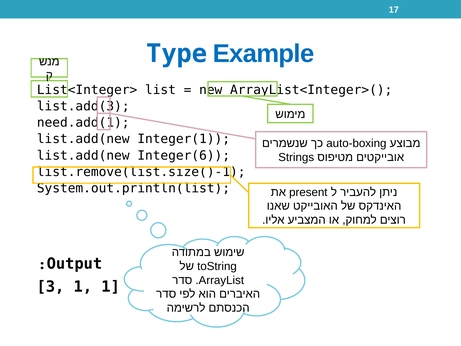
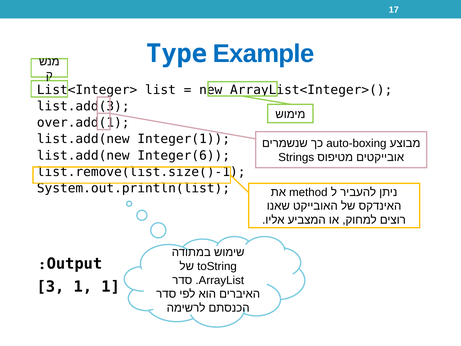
need.add(1: need.add(1 -> over.add(1
present: present -> method
